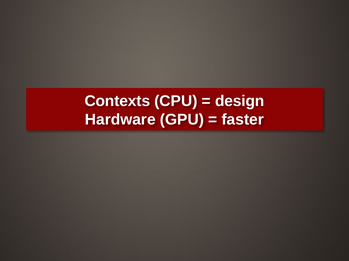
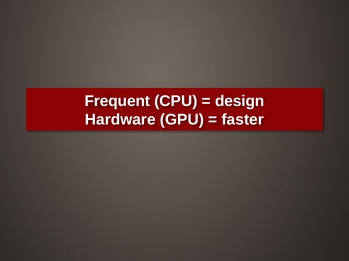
Contexts: Contexts -> Frequent
